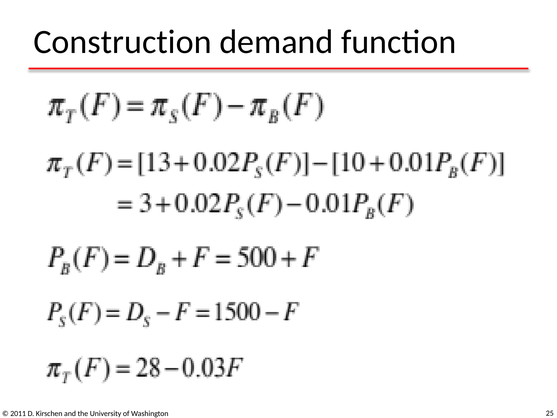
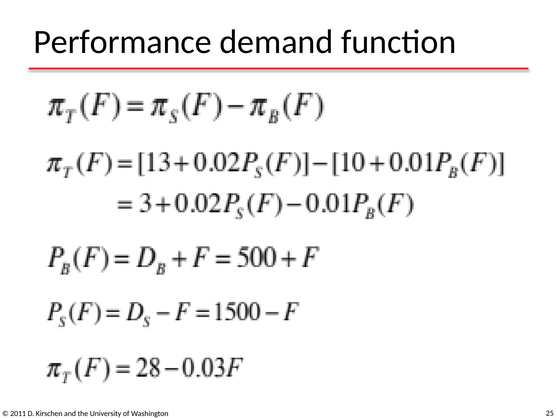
Construction: Construction -> Performance
